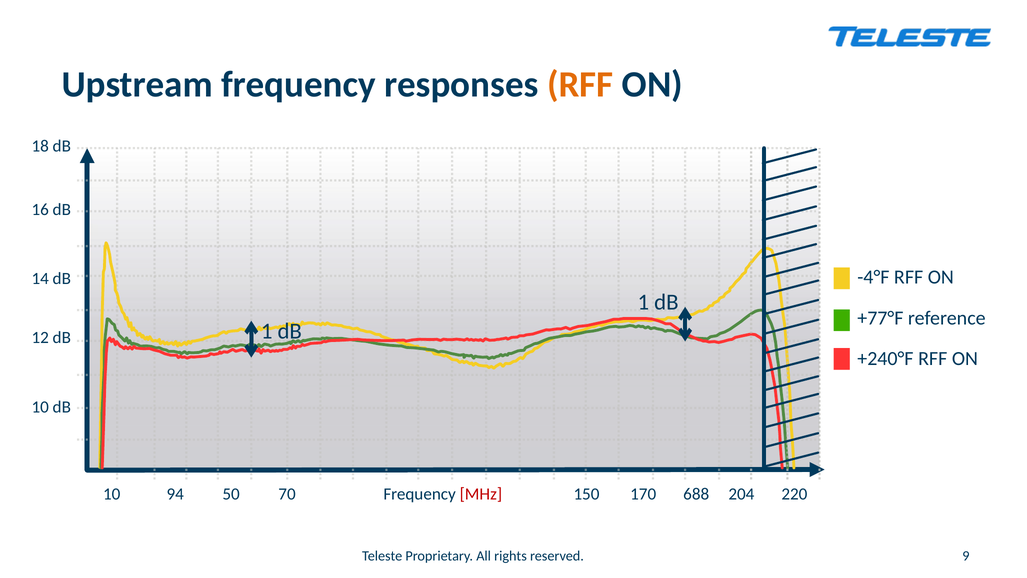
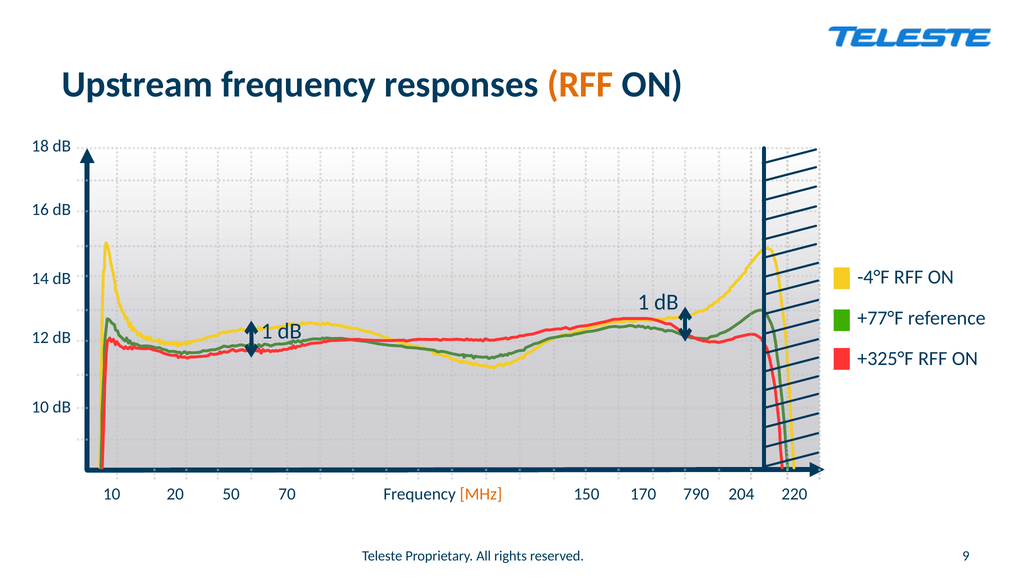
+240°F: +240°F -> +325°F
94: 94 -> 20
MHz colour: red -> orange
688: 688 -> 790
